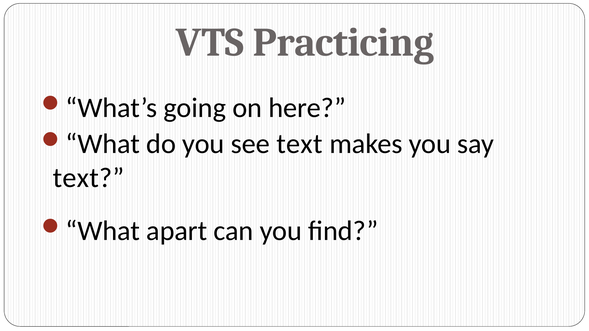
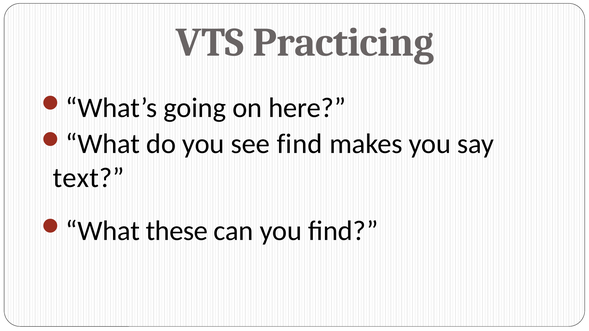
see text: text -> find
apart: apart -> these
